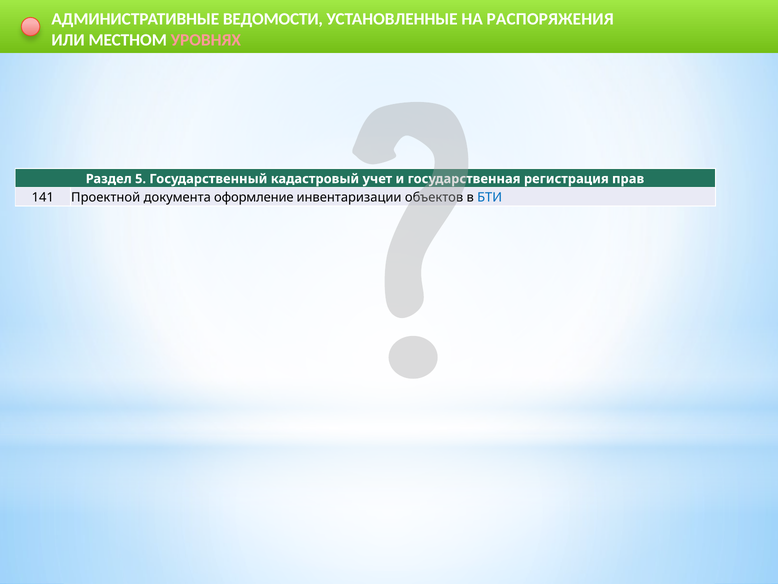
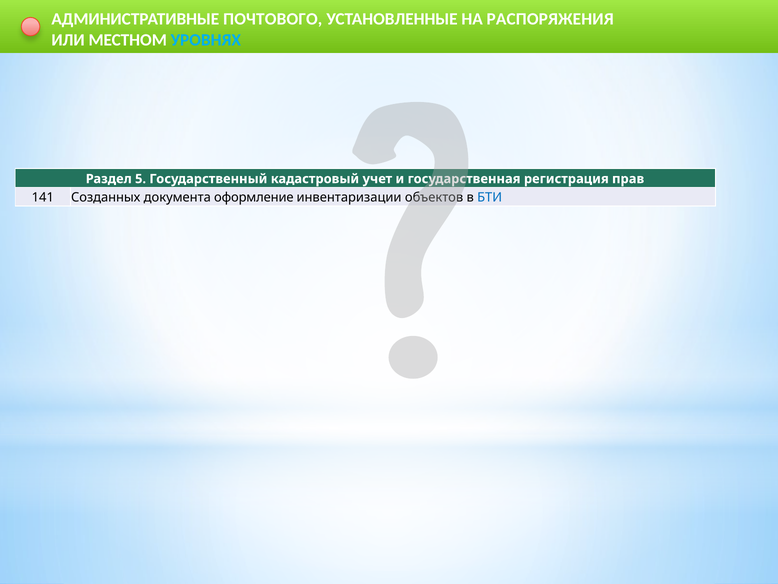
ВЕДОМОСТИ: ВЕДОМОСТИ -> ПОЧТОВОГО
УРОВНЯХ colour: pink -> light blue
Проектной: Проектной -> Созданных
